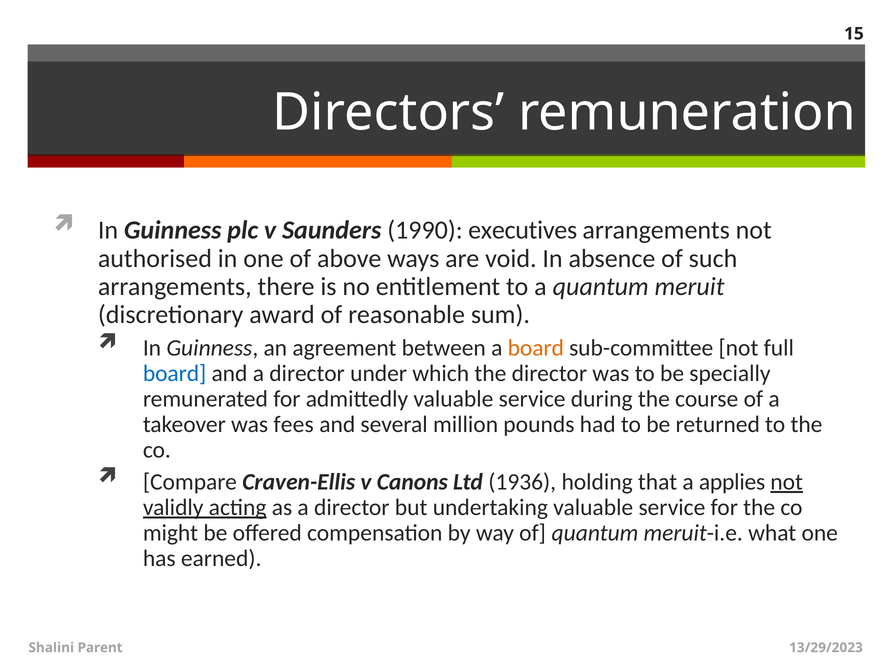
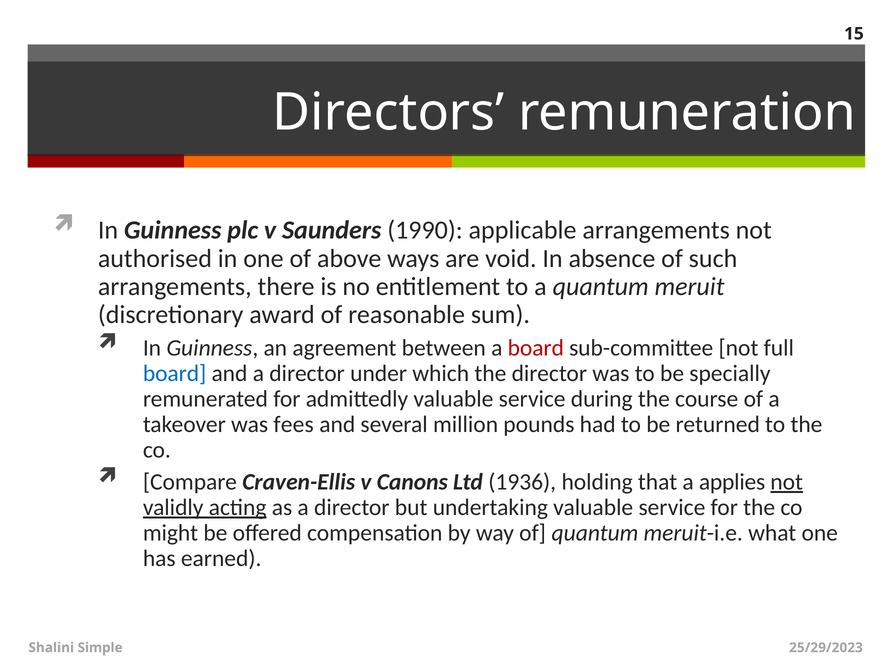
executives: executives -> applicable
board at (536, 348) colour: orange -> red
Parent: Parent -> Simple
13/29/2023: 13/29/2023 -> 25/29/2023
